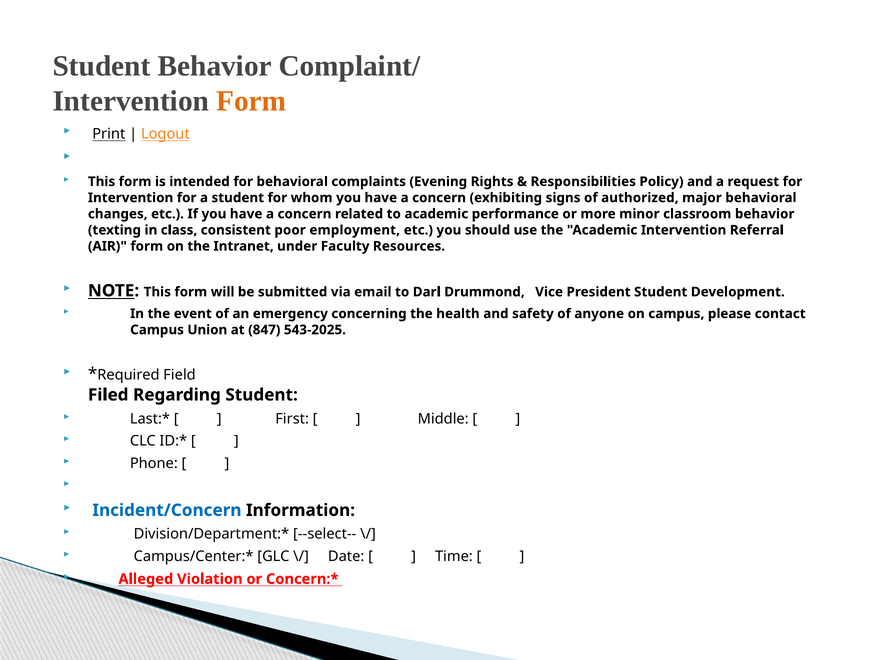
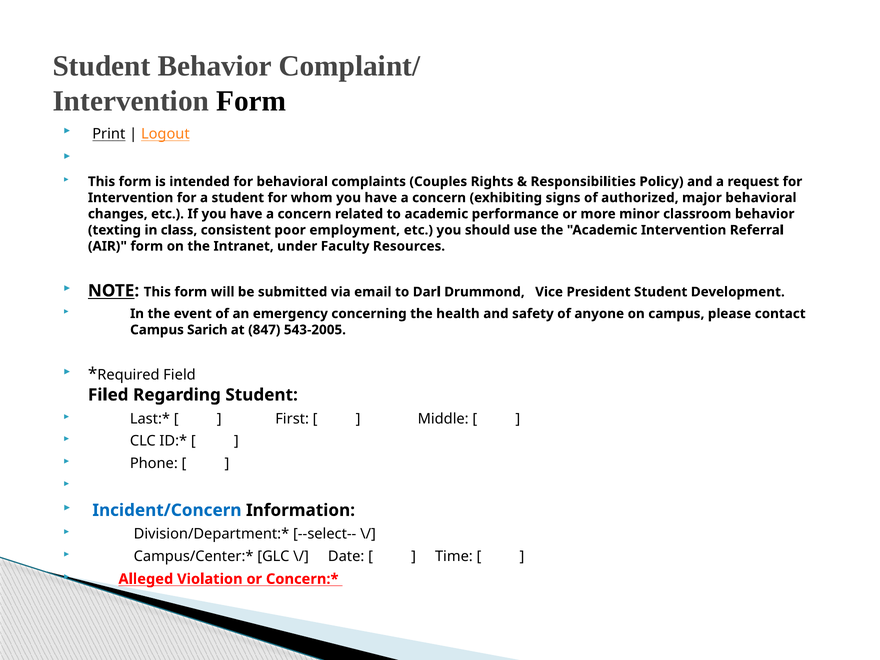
Form at (251, 101) colour: orange -> black
Evening: Evening -> Couples
Union: Union -> Sarich
543-2025: 543-2025 -> 543-2005
